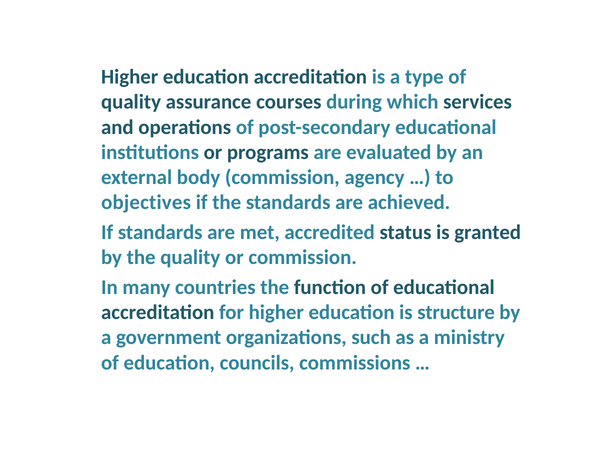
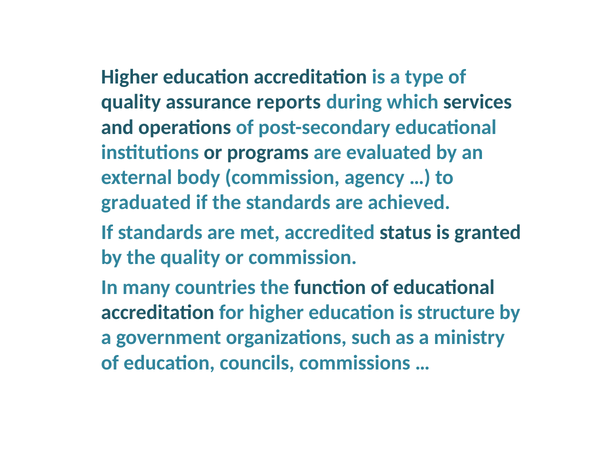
courses: courses -> reports
objectives: objectives -> graduated
